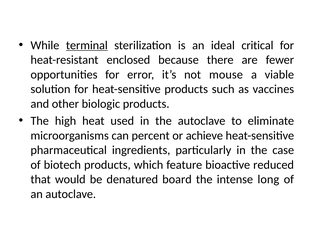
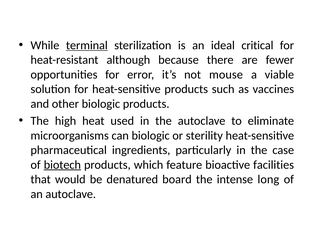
enclosed: enclosed -> although
can percent: percent -> biologic
achieve: achieve -> sterility
biotech underline: none -> present
reduced: reduced -> facilities
